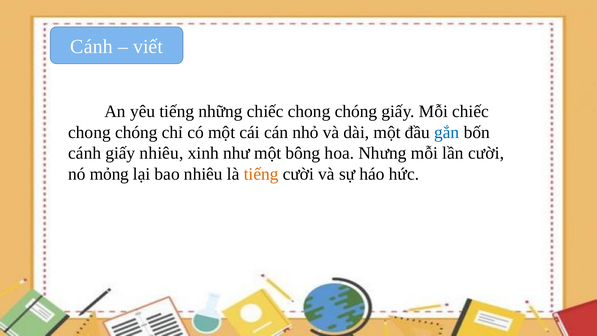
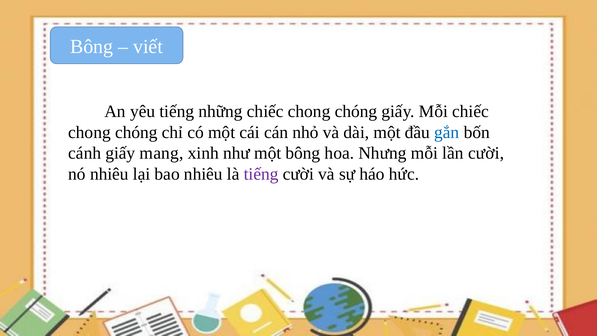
Cánh at (92, 47): Cánh -> Bông
giấy nhiêu: nhiêu -> mang
nó mỏng: mỏng -> nhiêu
tiếng at (261, 174) colour: orange -> purple
